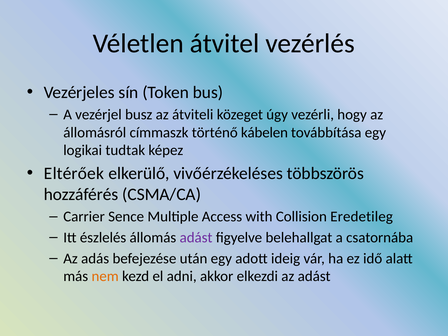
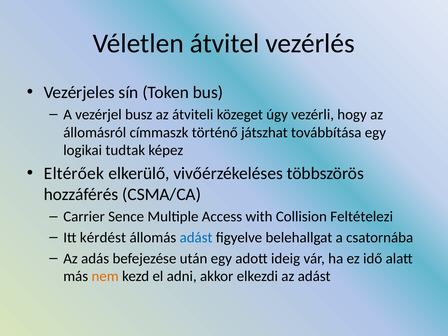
kábelen: kábelen -> játszhat
Eredetileg: Eredetileg -> Feltételezi
észlelés: észlelés -> kérdést
adást at (196, 238) colour: purple -> blue
